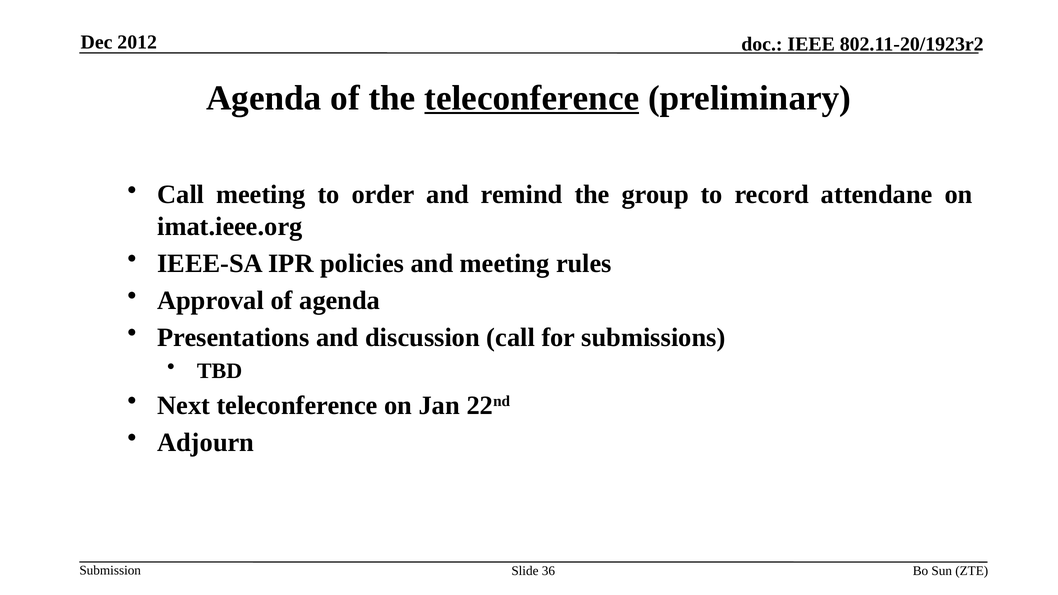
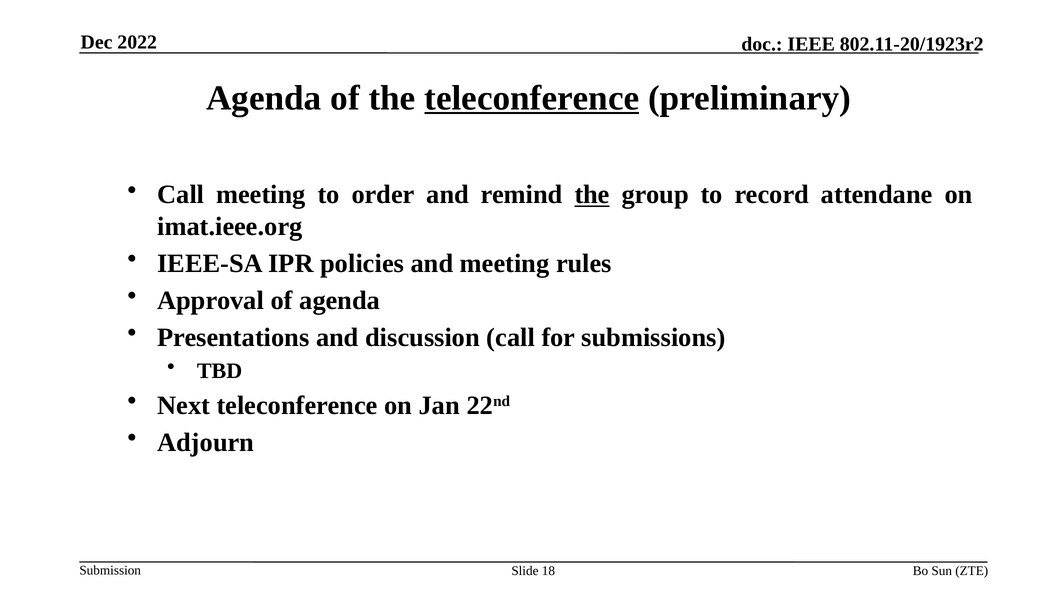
2012: 2012 -> 2022
the at (592, 195) underline: none -> present
36: 36 -> 18
